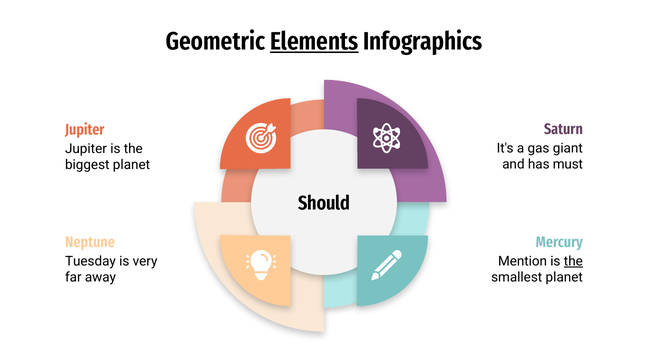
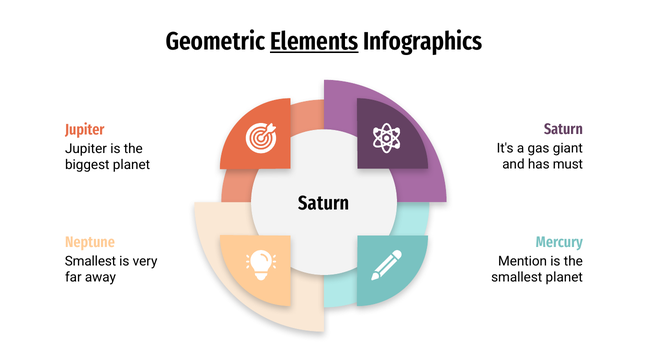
Should at (324, 203): Should -> Saturn
Tuesday at (90, 262): Tuesday -> Smallest
the at (573, 262) underline: present -> none
